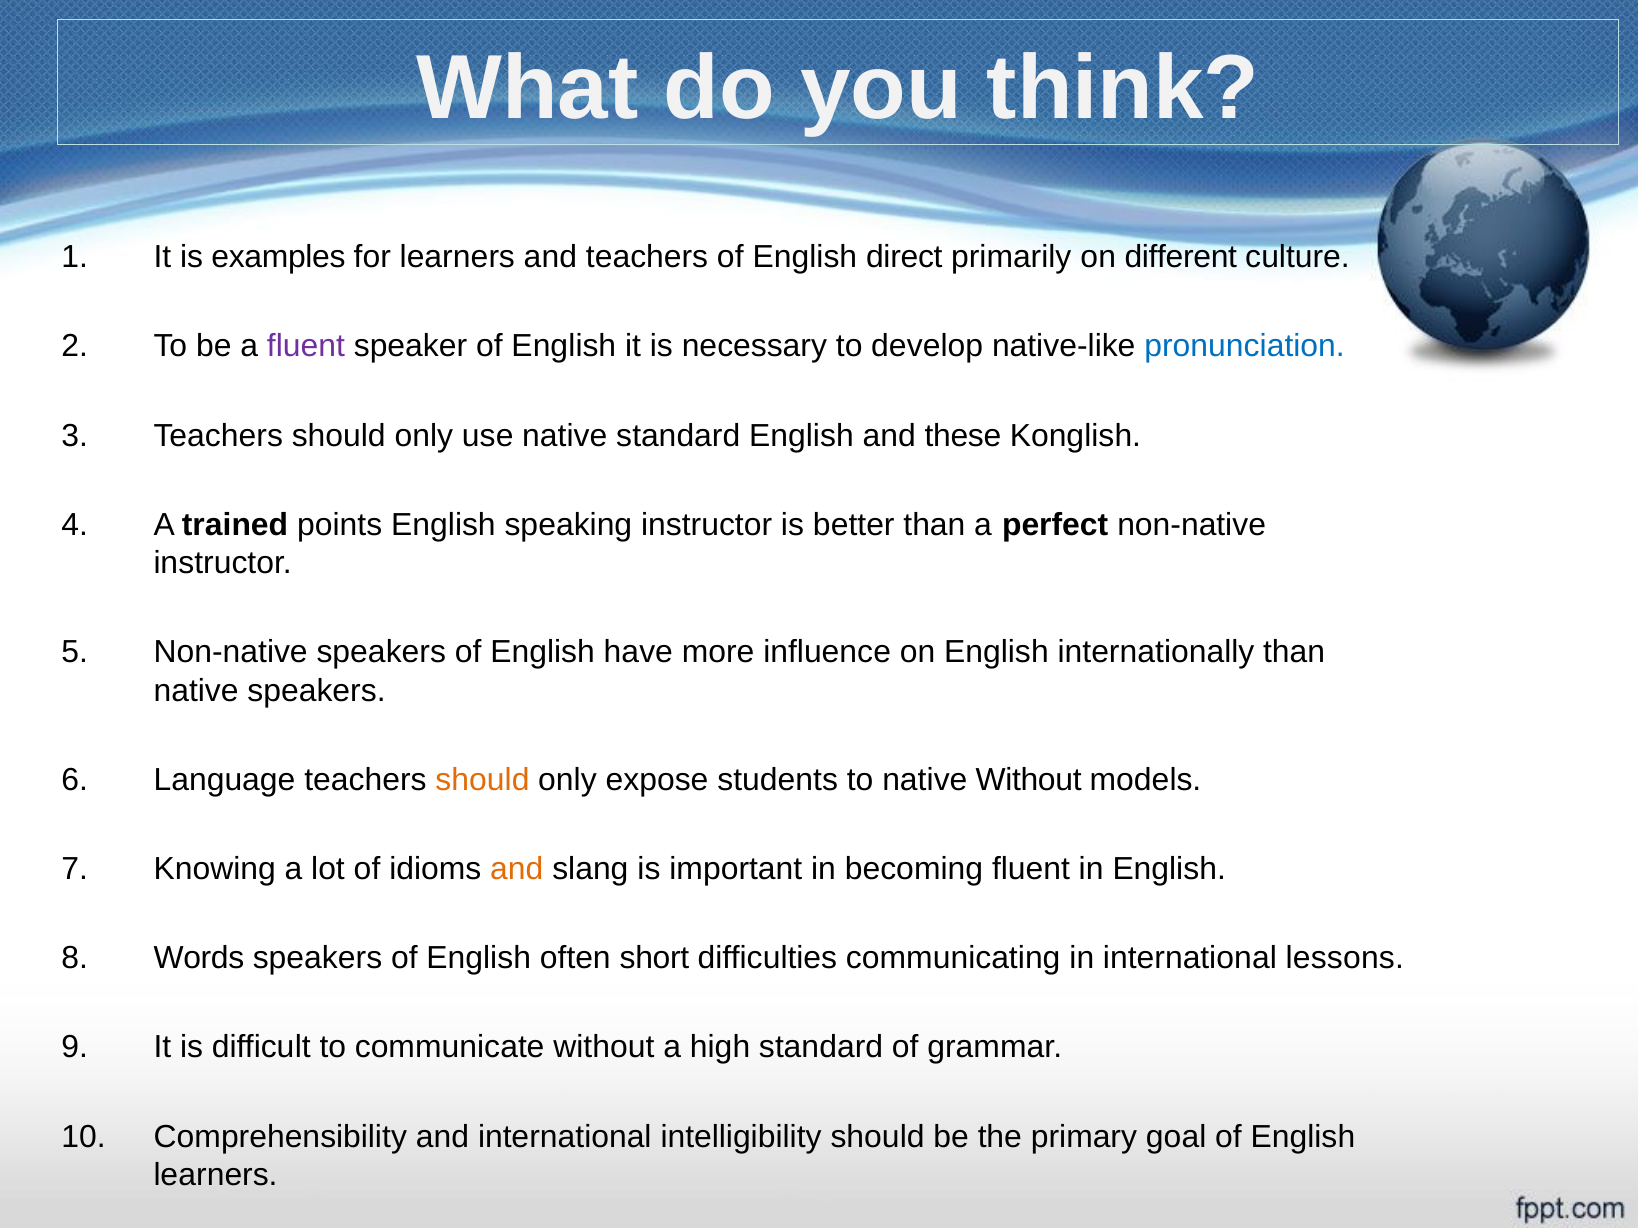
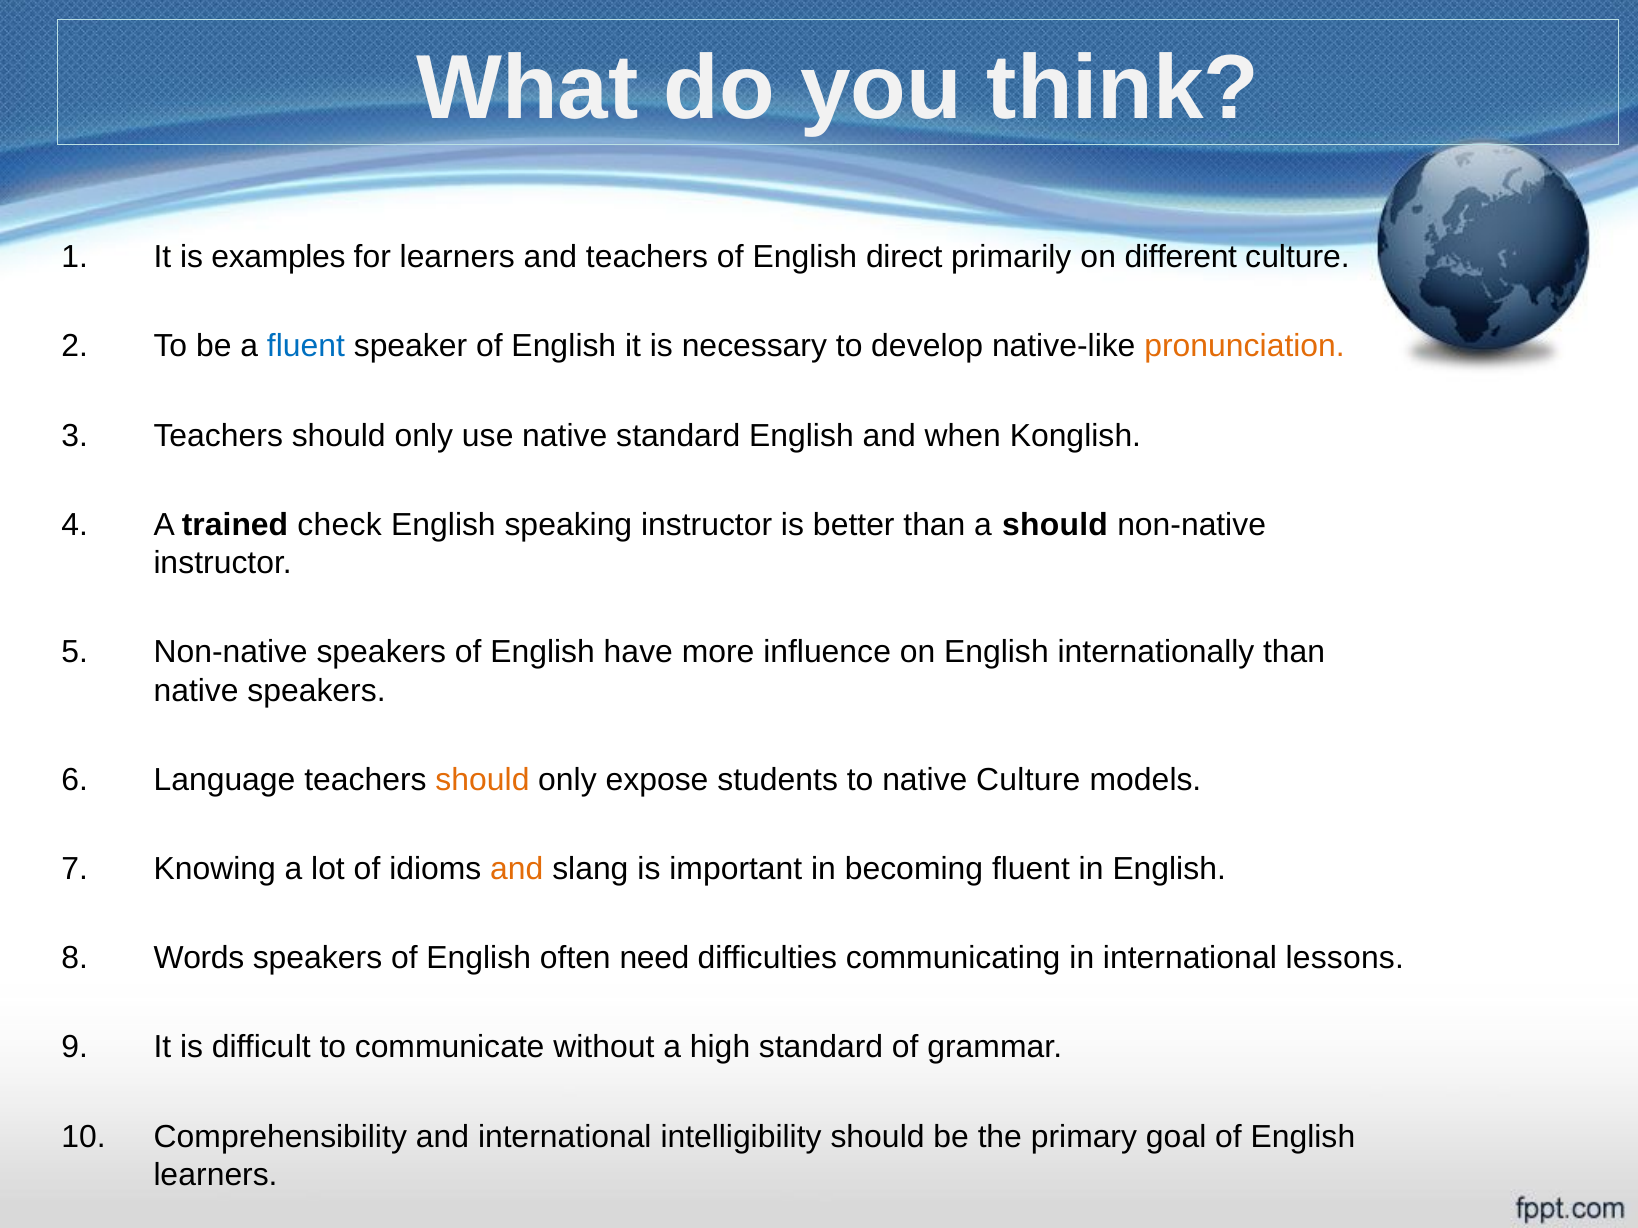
fluent at (306, 347) colour: purple -> blue
pronunciation colour: blue -> orange
these: these -> when
points: points -> check
a perfect: perfect -> should
native Without: Without -> Culture
short: short -> need
